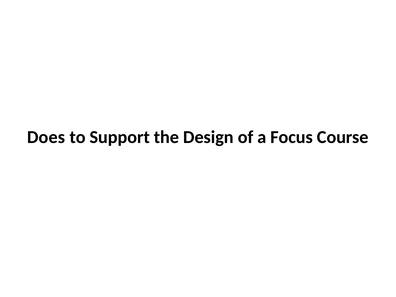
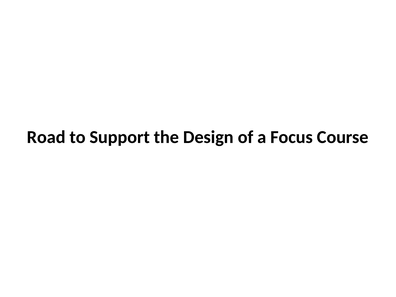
Does: Does -> Road
